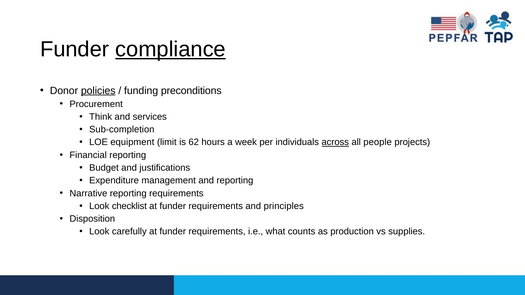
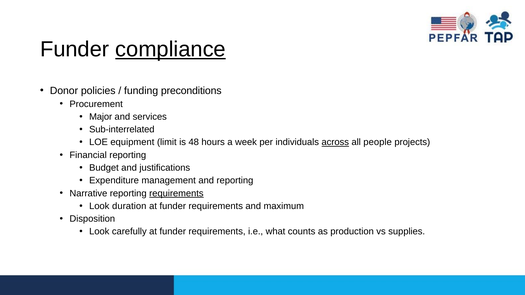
policies underline: present -> none
Think: Think -> Major
Sub-completion: Sub-completion -> Sub-interrelated
62: 62 -> 48
requirements at (176, 193) underline: none -> present
checklist: checklist -> duration
principles: principles -> maximum
